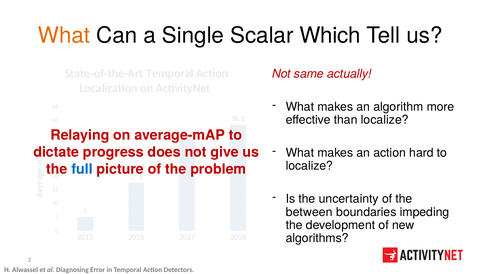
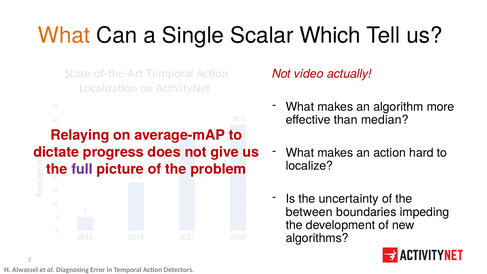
same: same -> video
than localize: localize -> median
full colour: blue -> purple
